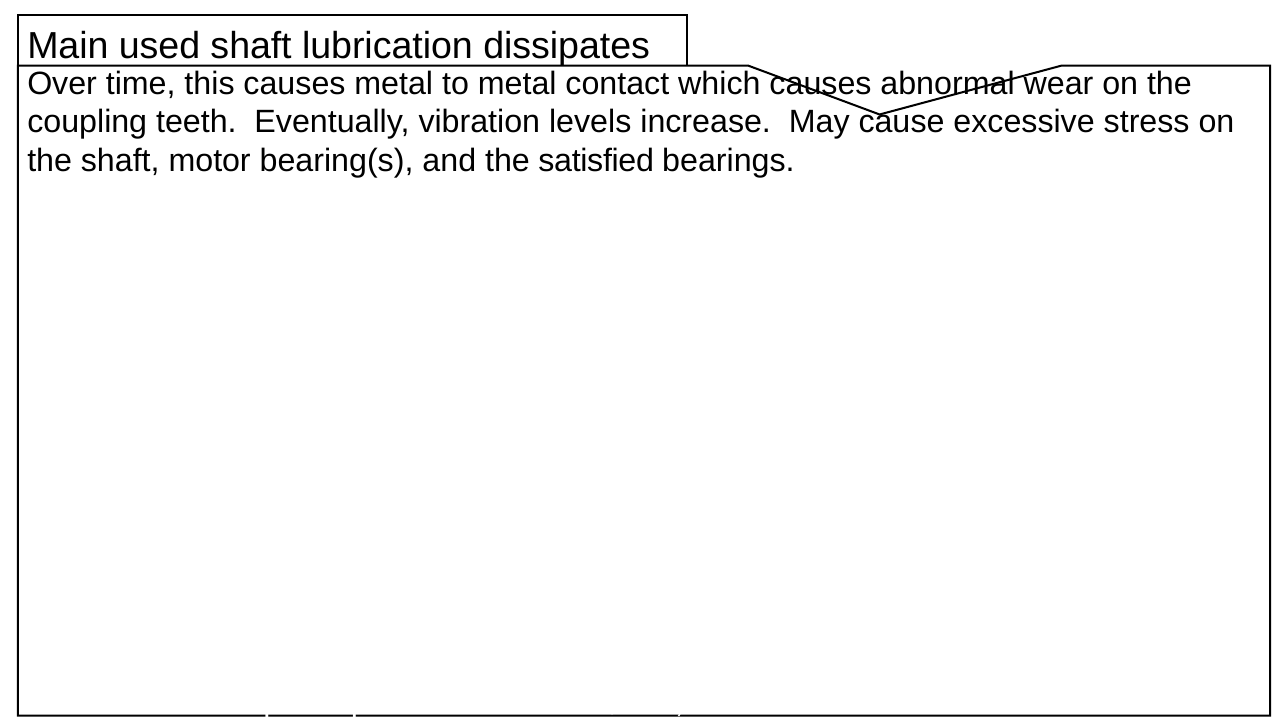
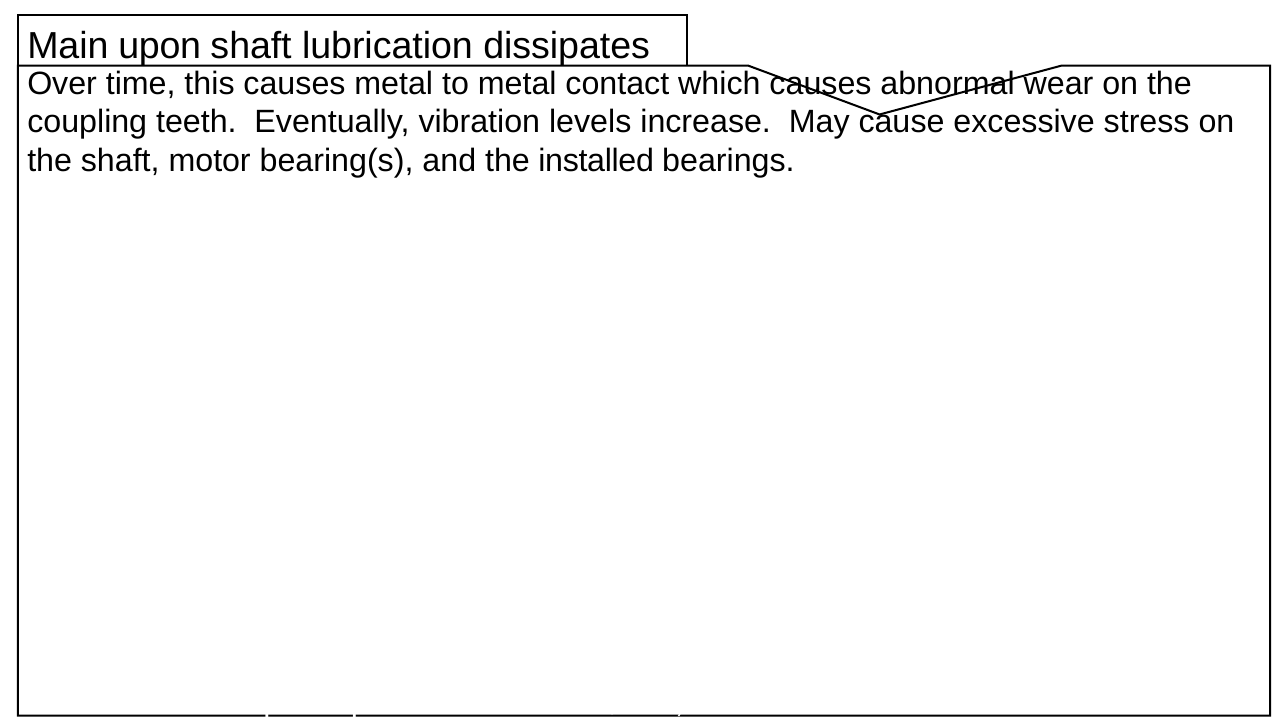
used: used -> upon
satisfied: satisfied -> installed
